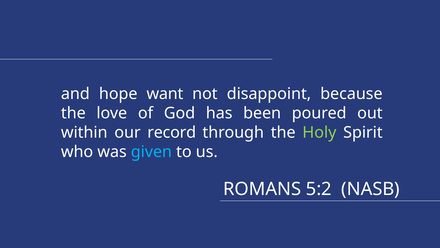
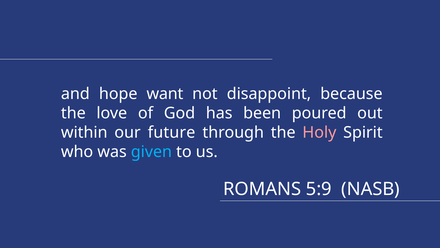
record: record -> future
Holy colour: light green -> pink
5:2: 5:2 -> 5:9
